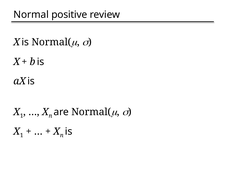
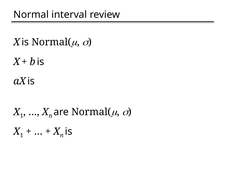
positive: positive -> interval
